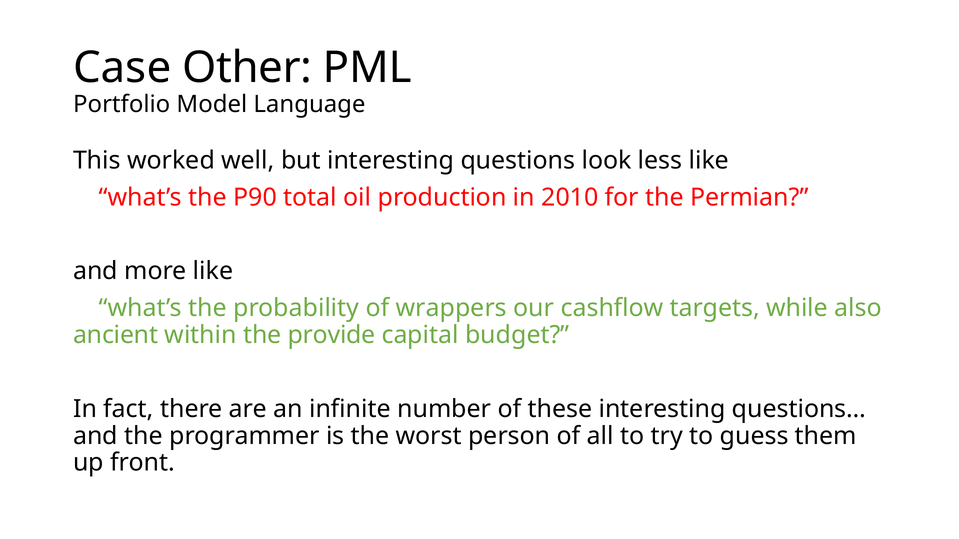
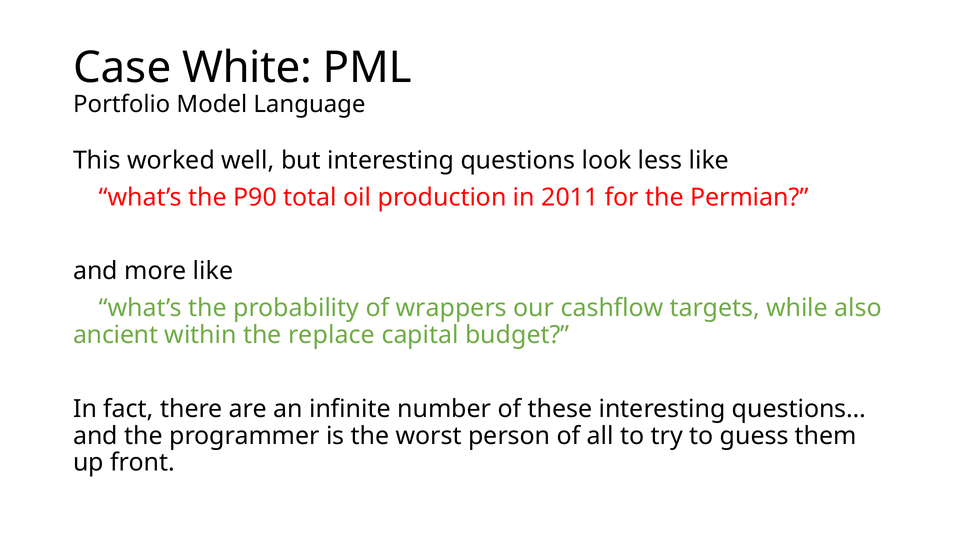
Other: Other -> White
2010: 2010 -> 2011
provide: provide -> replace
